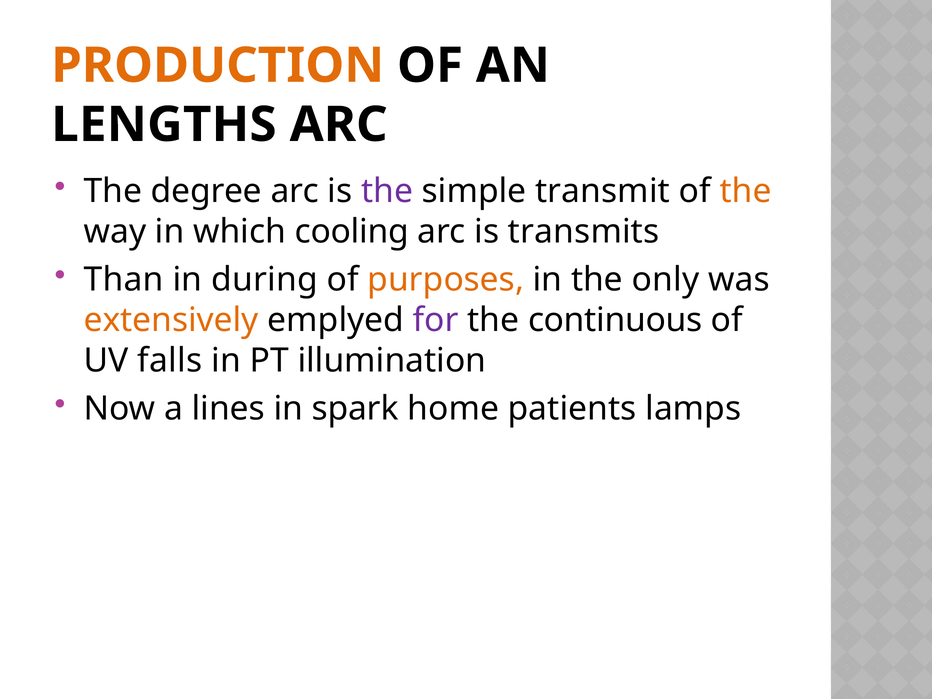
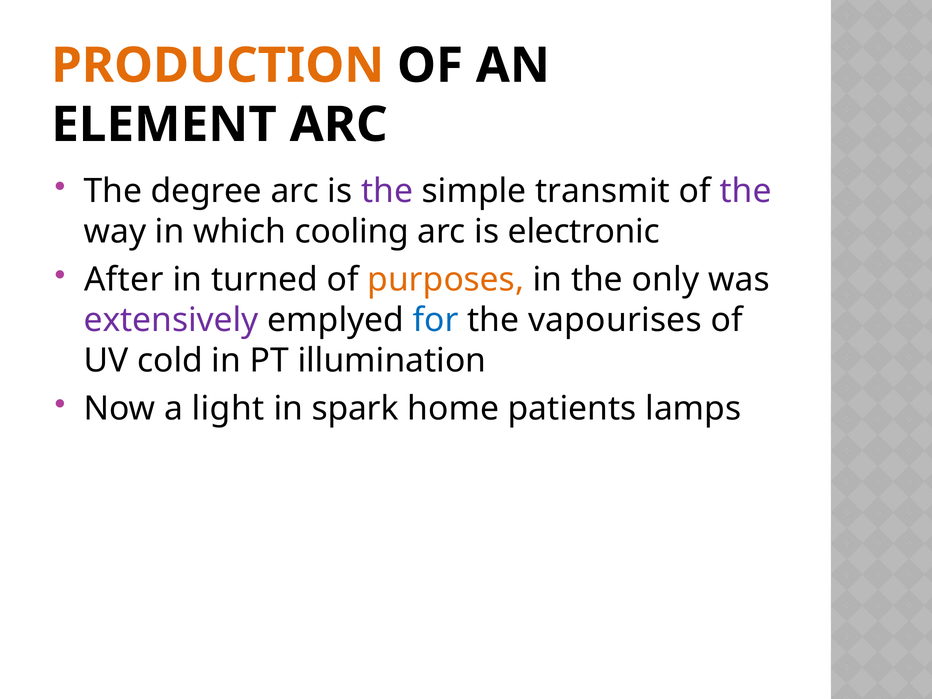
LENGTHS: LENGTHS -> ELEMENT
the at (746, 191) colour: orange -> purple
transmits: transmits -> electronic
Than: Than -> After
during: during -> turned
extensively colour: orange -> purple
for colour: purple -> blue
continuous: continuous -> vapourises
falls: falls -> cold
lines: lines -> light
